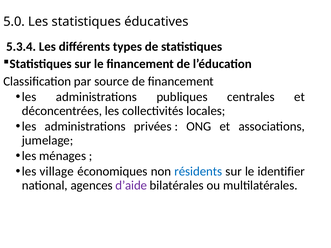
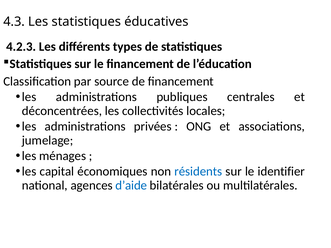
5.0: 5.0 -> 4.3
5.3.4: 5.3.4 -> 4.2.3
village: village -> capital
d’aide colour: purple -> blue
